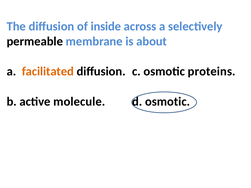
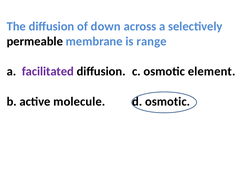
inside: inside -> down
about: about -> range
facilitated colour: orange -> purple
proteins: proteins -> element
